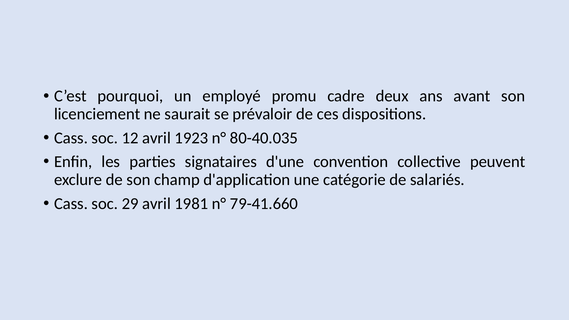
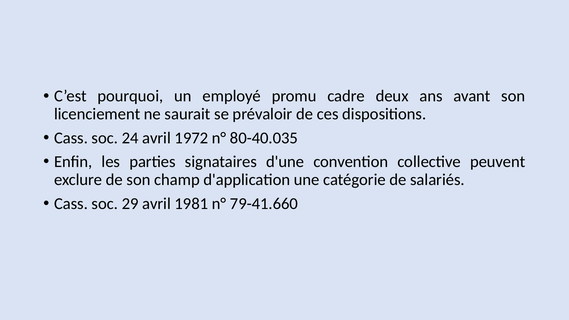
12: 12 -> 24
1923: 1923 -> 1972
